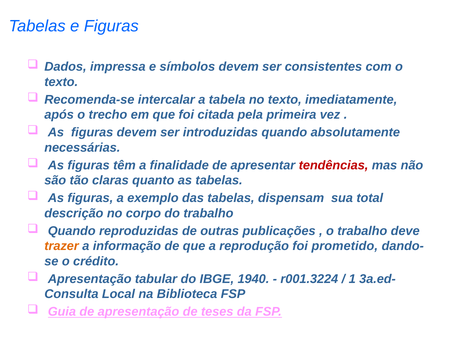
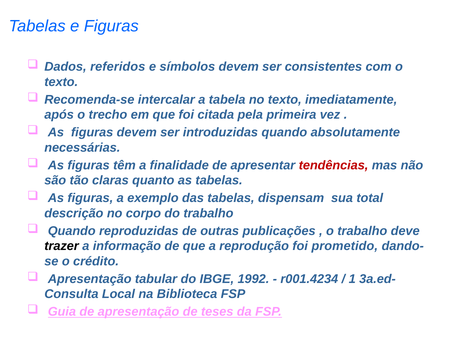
impressa: impressa -> referidos
trazer colour: orange -> black
1940: 1940 -> 1992
r001.3224: r001.3224 -> r001.4234
